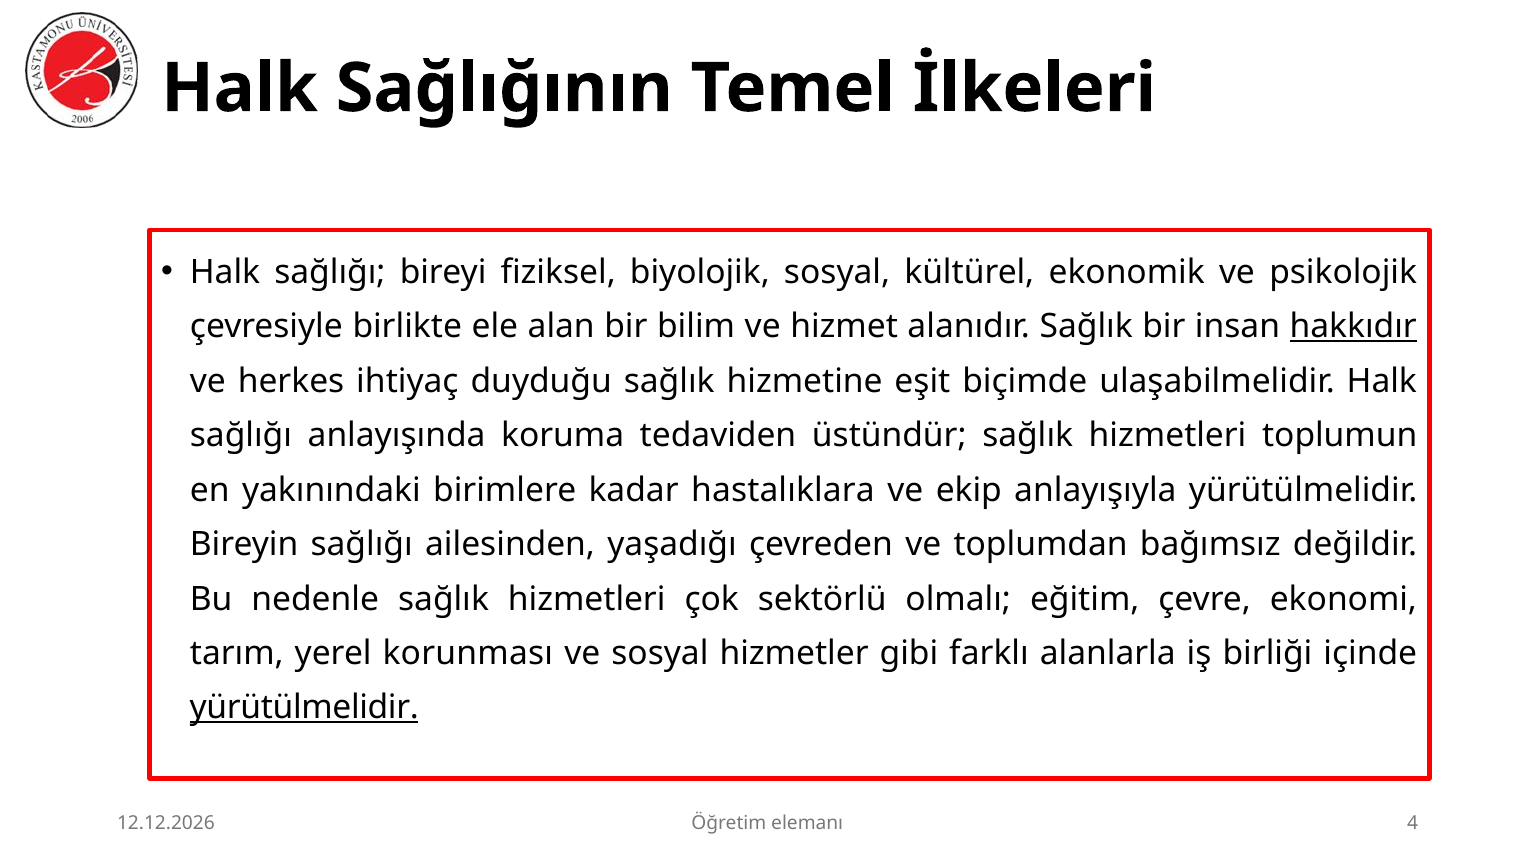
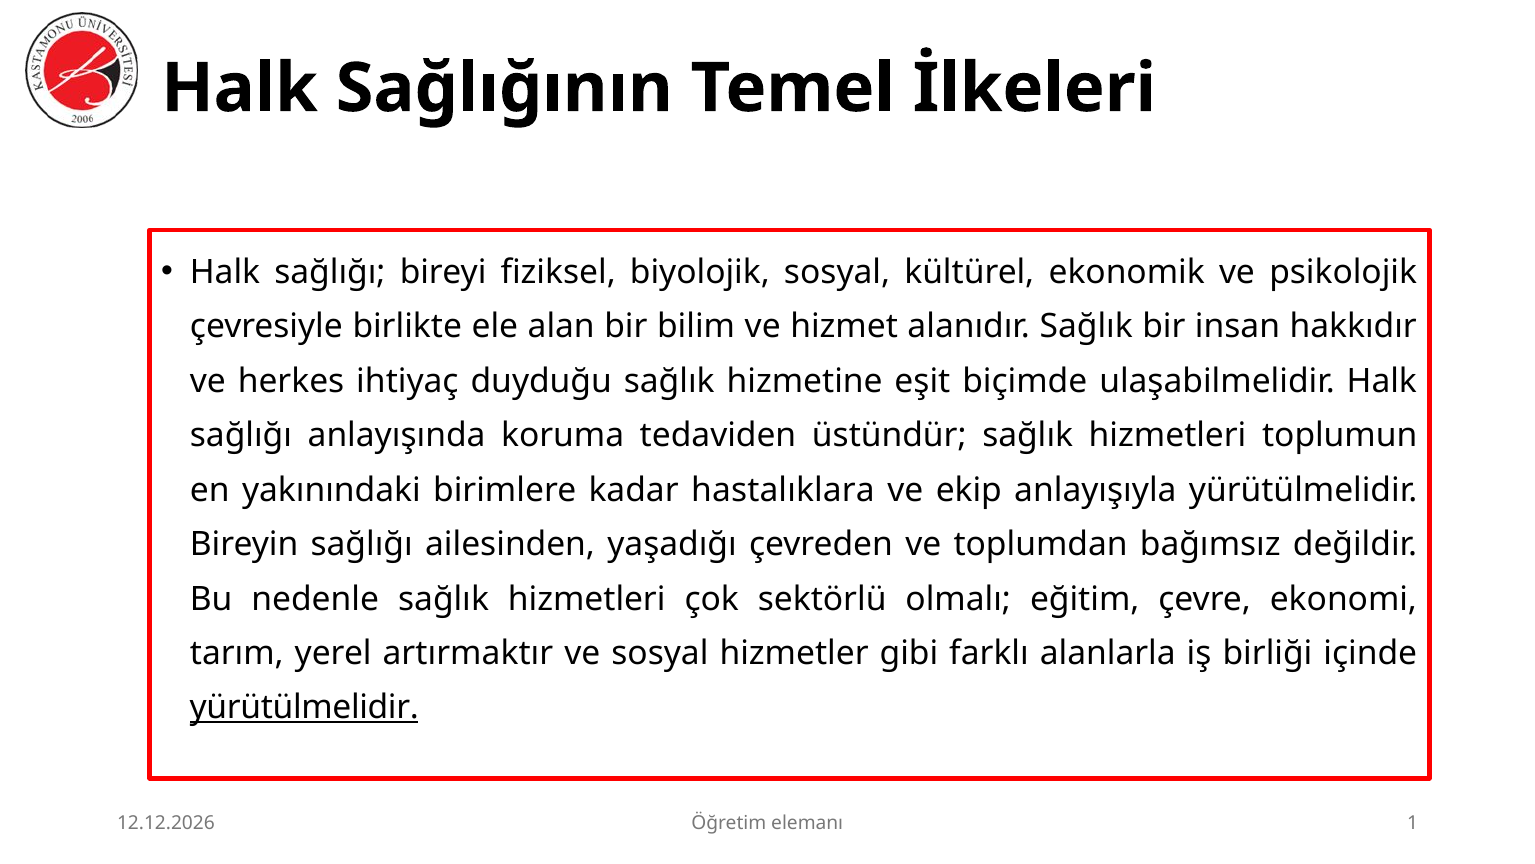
hakkıdır underline: present -> none
korunması: korunması -> artırmaktır
4: 4 -> 1
